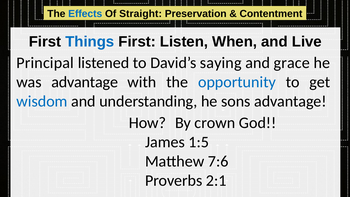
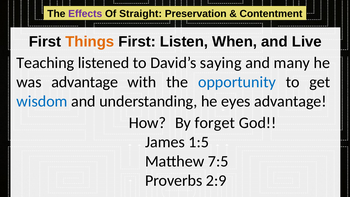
Effects colour: blue -> purple
Things colour: blue -> orange
Principal: Principal -> Teaching
grace: grace -> many
sons: sons -> eyes
crown: crown -> forget
7:6: 7:6 -> 7:5
2:1: 2:1 -> 2:9
